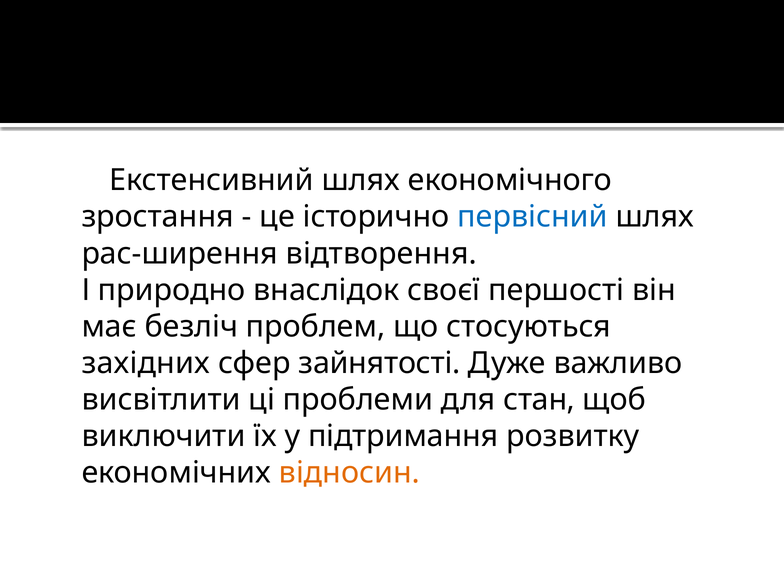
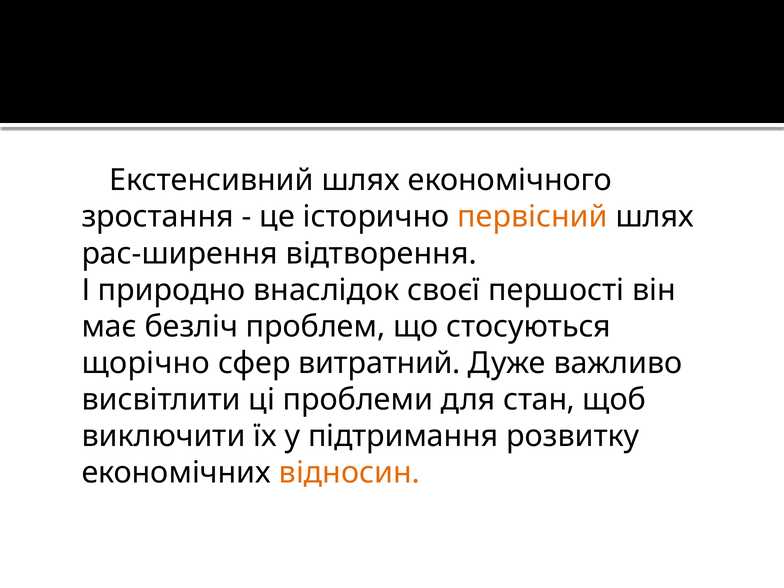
первісний colour: blue -> orange
західних: західних -> щорічно
зайнятості: зайнятості -> витратний
